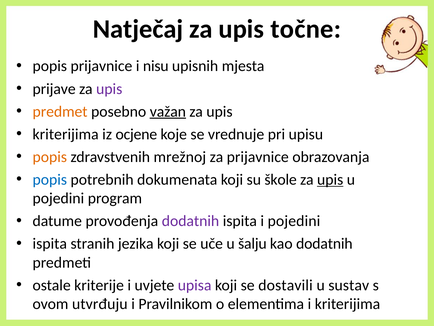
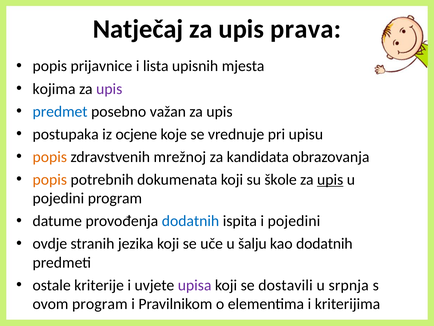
točne: točne -> prava
nisu: nisu -> lista
prijave: prijave -> kojima
predmet colour: orange -> blue
važan underline: present -> none
kriterijima at (66, 134): kriterijima -> postupaka
za prijavnice: prijavnice -> kandidata
popis at (50, 179) colour: blue -> orange
dodatnih at (191, 221) colour: purple -> blue
ispita at (50, 243): ispita -> ovdje
sustav: sustav -> srpnja
ovom utvrđuju: utvrđuju -> program
